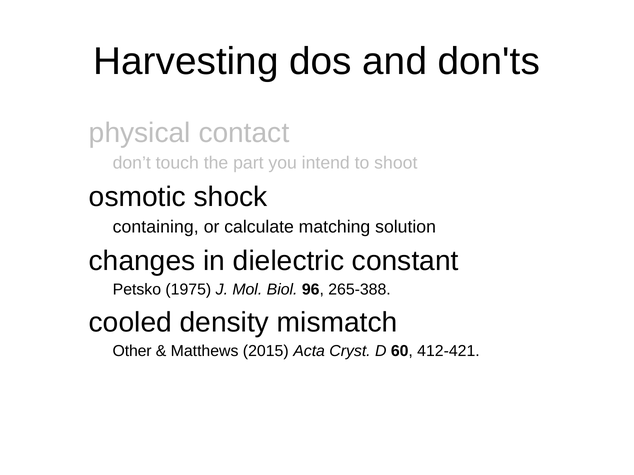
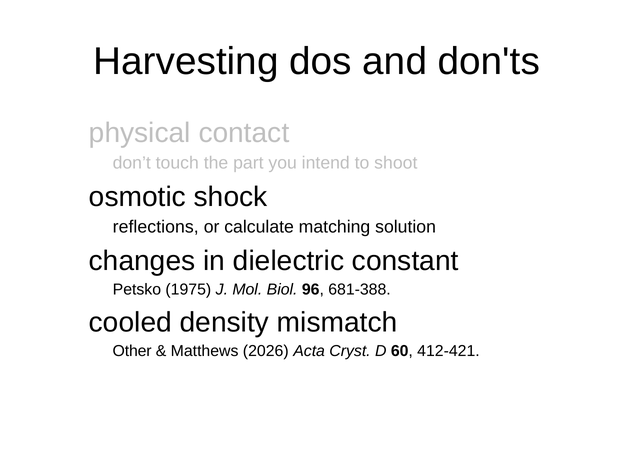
containing: containing -> reflections
265-388: 265-388 -> 681-388
2015: 2015 -> 2026
